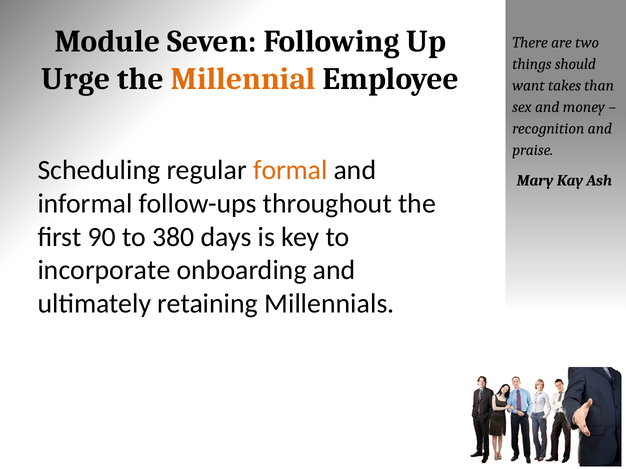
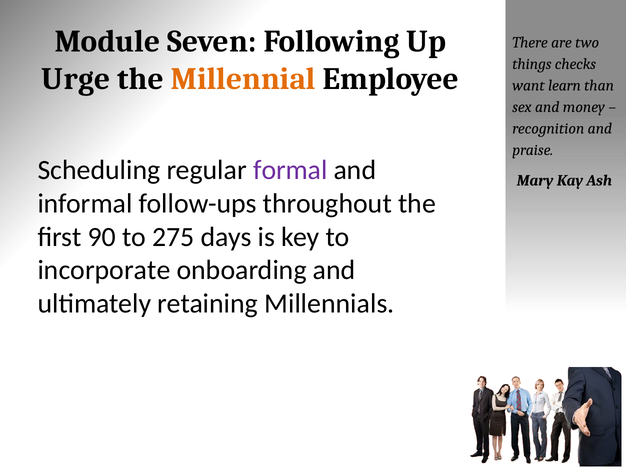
should: should -> checks
takes: takes -> learn
formal colour: orange -> purple
380: 380 -> 275
